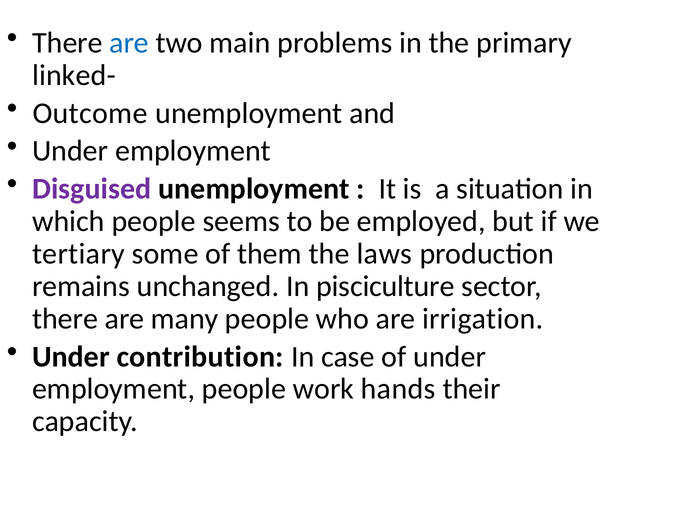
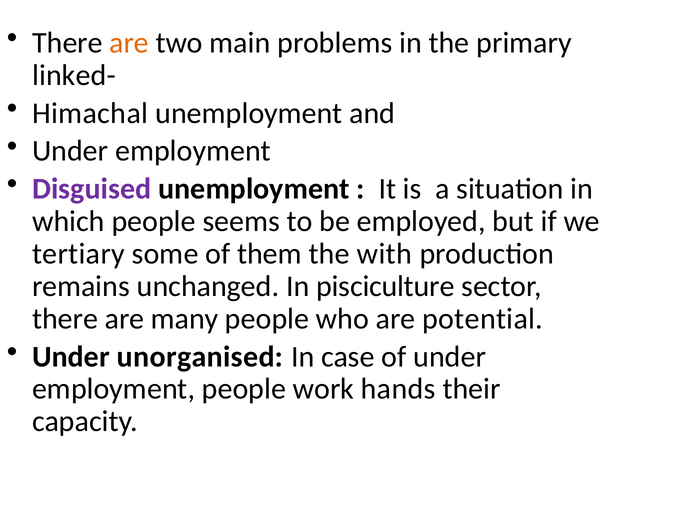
are at (129, 43) colour: blue -> orange
Outcome: Outcome -> Himachal
laws: laws -> with
irrigation: irrigation -> potential
contribution: contribution -> unorganised
